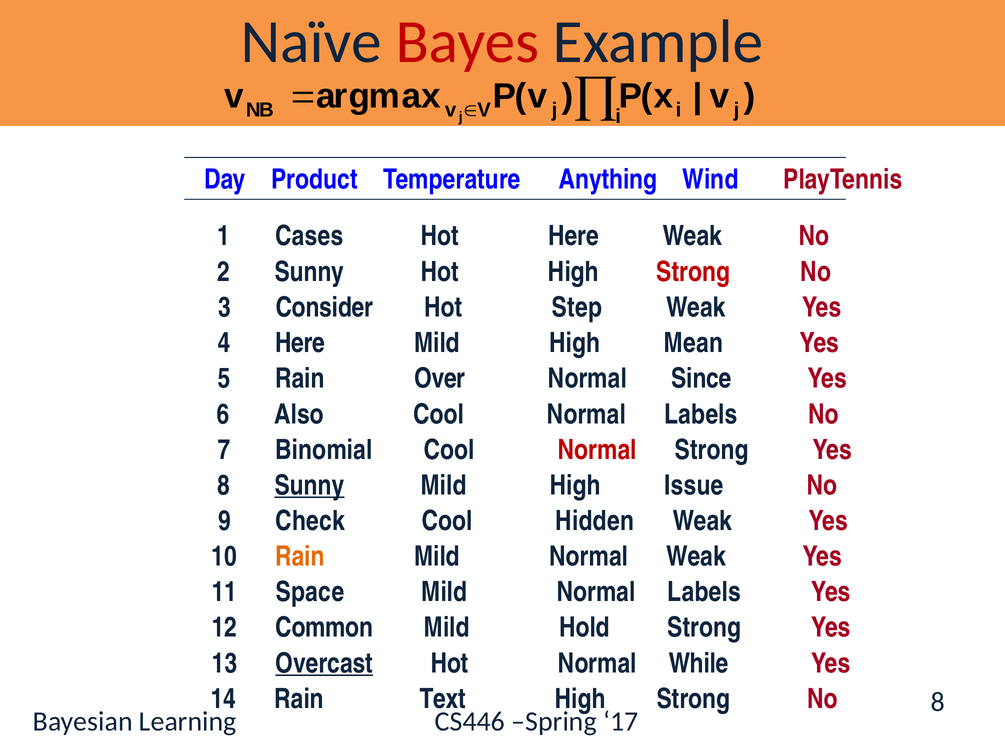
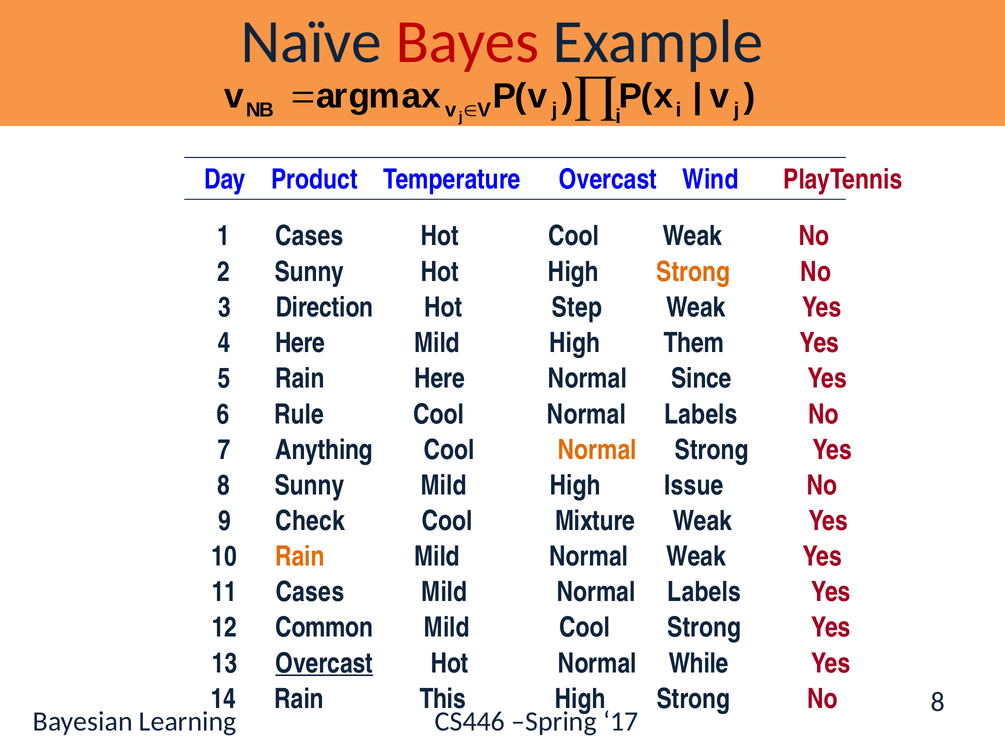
Temperature Anything: Anything -> Overcast
Hot Here: Here -> Cool
Strong at (693, 272) colour: red -> orange
Consider: Consider -> Direction
Mean: Mean -> Them
Rain Over: Over -> Here
Also: Also -> Rule
Binomial: Binomial -> Anything
Normal at (597, 450) colour: red -> orange
Sunny at (309, 485) underline: present -> none
Hidden: Hidden -> Mixture
11 Space: Space -> Cases
Mild Hold: Hold -> Cool
Text: Text -> This
